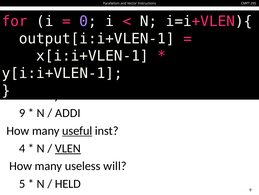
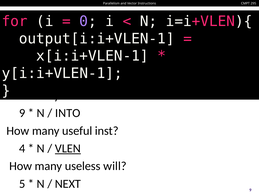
ADDI: ADDI -> INTO
useful underline: present -> none
HELD: HELD -> NEXT
